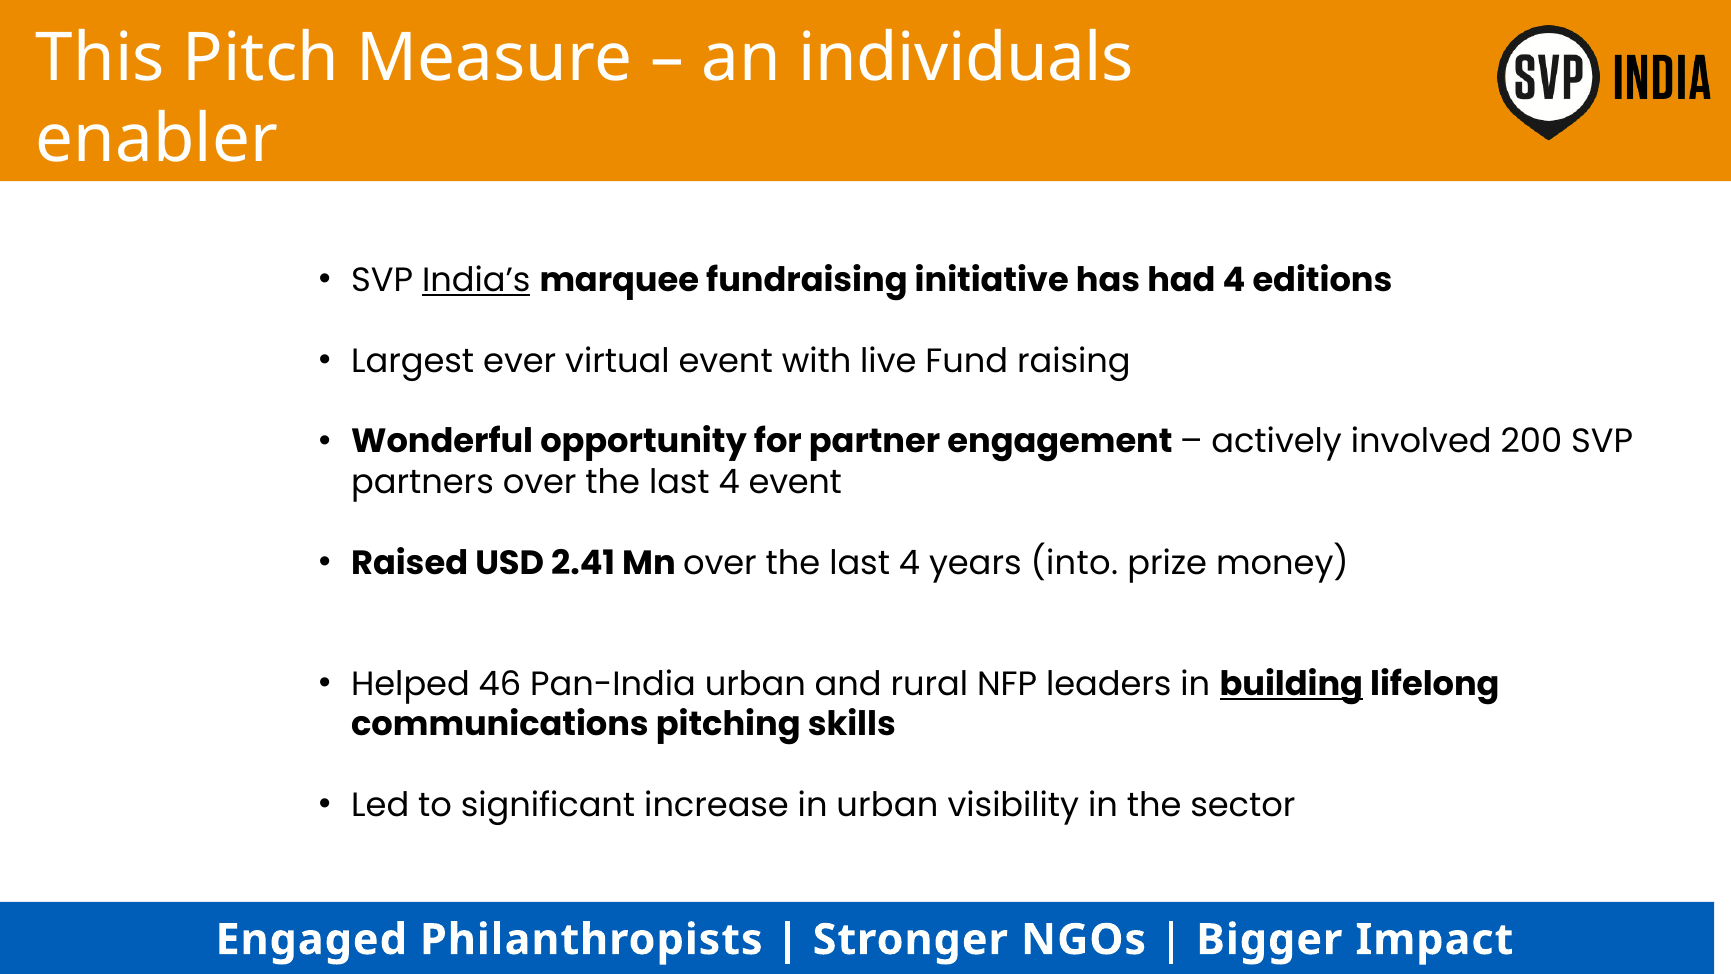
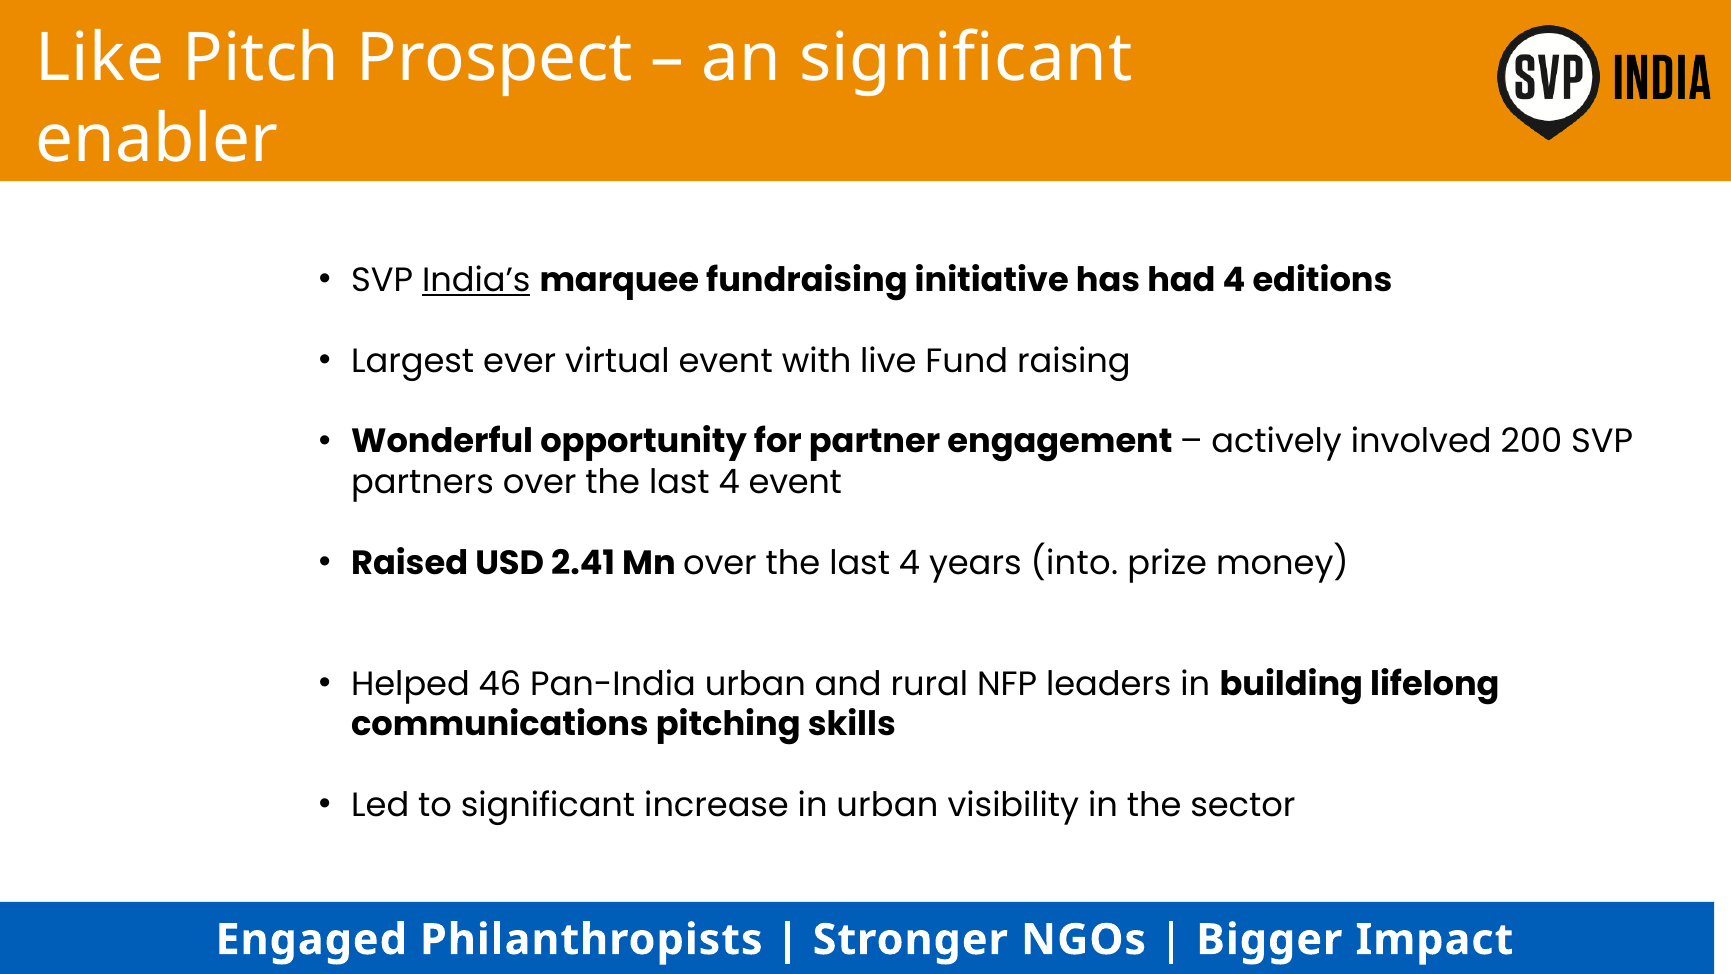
This: This -> Like
Measure: Measure -> Prospect
an individuals: individuals -> significant
building underline: present -> none
